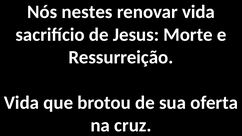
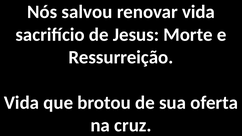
nestes: nestes -> salvou
